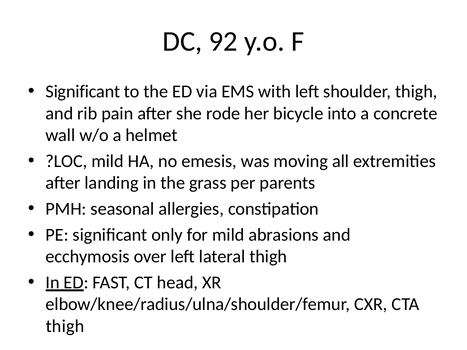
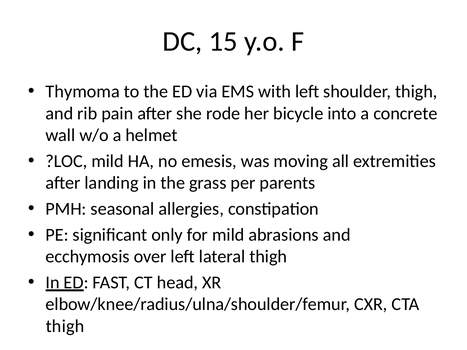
92: 92 -> 15
Significant at (83, 92): Significant -> Thymoma
